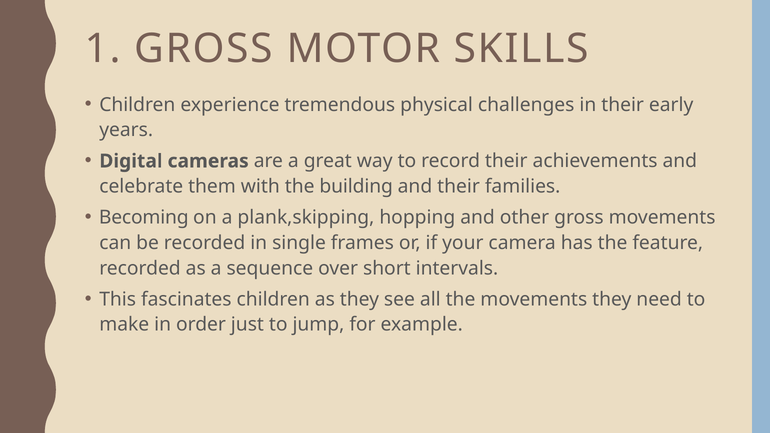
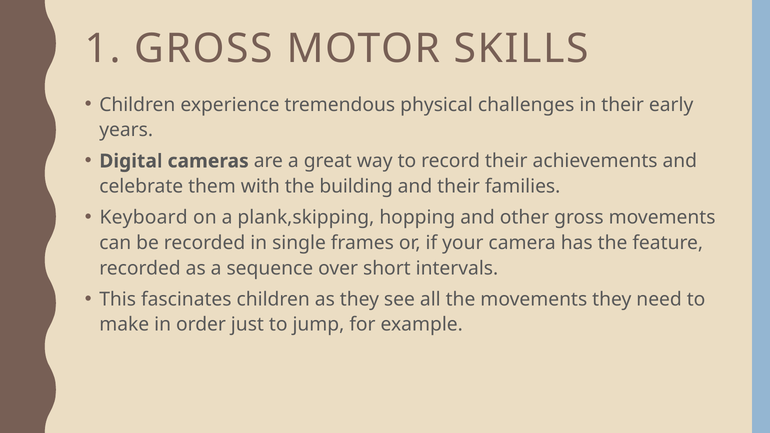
Becoming: Becoming -> Keyboard
